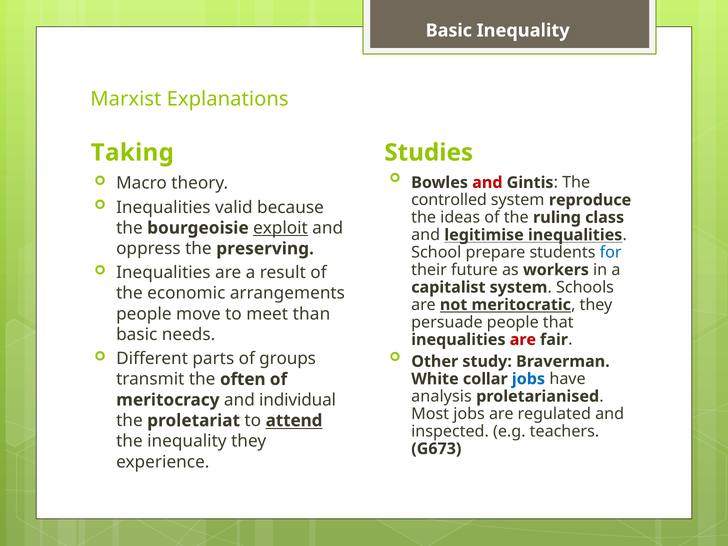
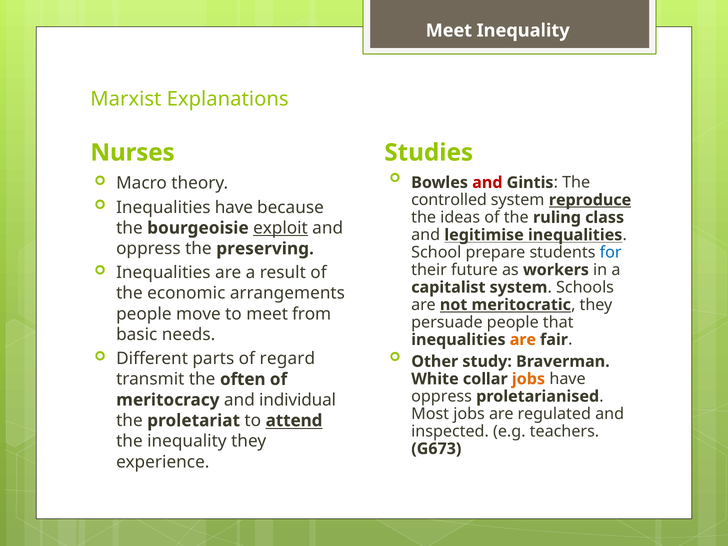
Basic at (449, 31): Basic -> Meet
Taking: Taking -> Nurses
reproduce underline: none -> present
Inequalities valid: valid -> have
than: than -> from
are at (523, 340) colour: red -> orange
groups: groups -> regard
jobs at (528, 379) colour: blue -> orange
analysis at (442, 396): analysis -> oppress
